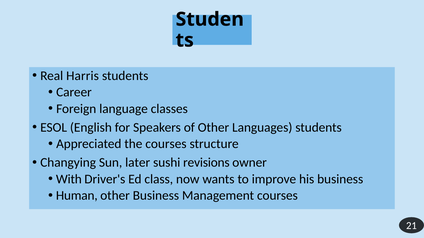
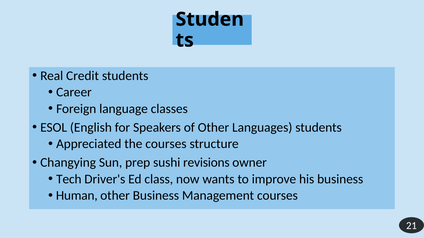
Harris: Harris -> Credit
later: later -> prep
With: With -> Tech
